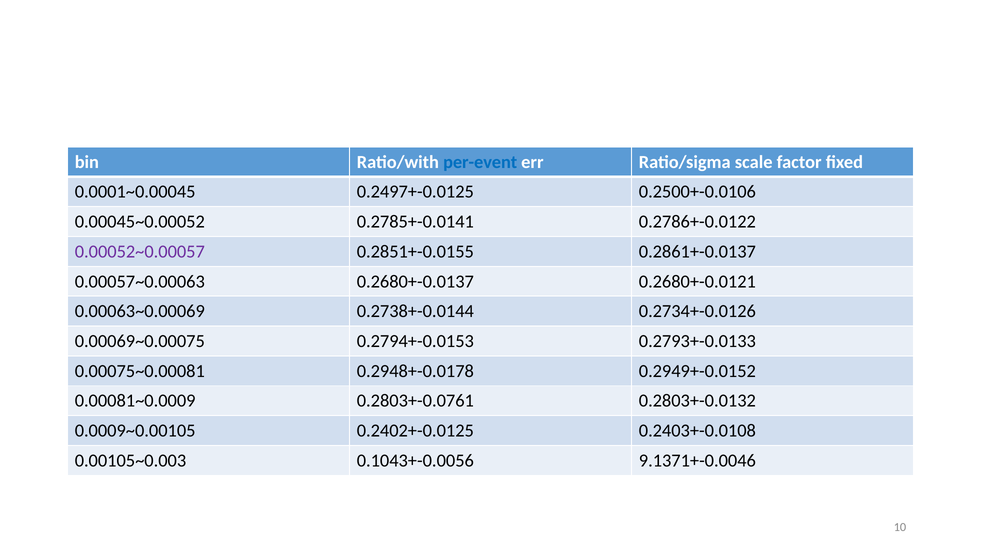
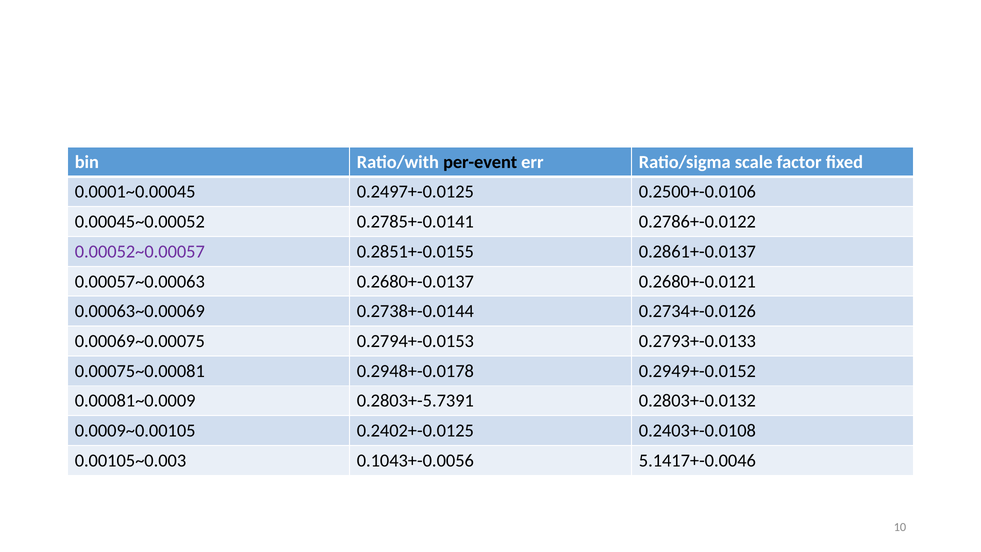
per-event colour: blue -> black
0.2803+-0.0761: 0.2803+-0.0761 -> 0.2803+-5.7391
9.1371+-0.0046: 9.1371+-0.0046 -> 5.1417+-0.0046
